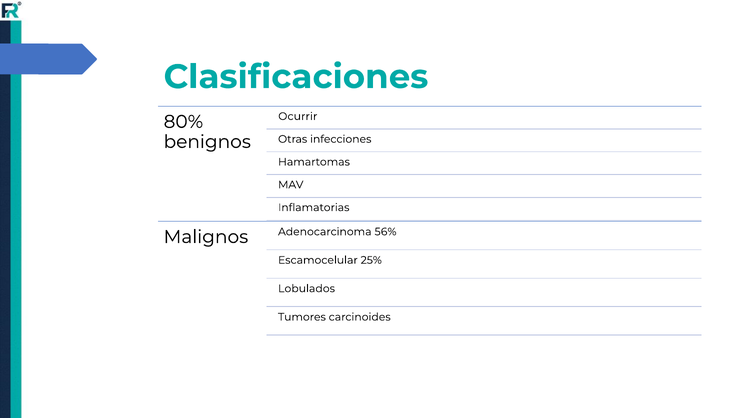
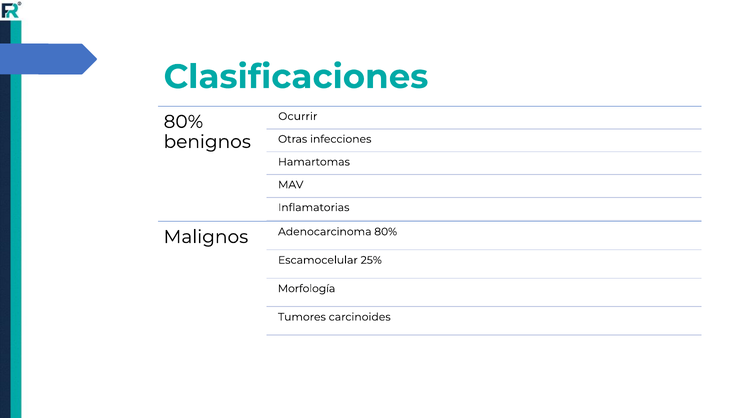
Adenocarcinoma 56%: 56% -> 80%
Lobulados: Lobulados -> Morfología
